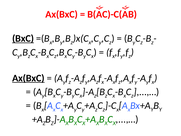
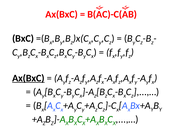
BxC underline: present -> none
